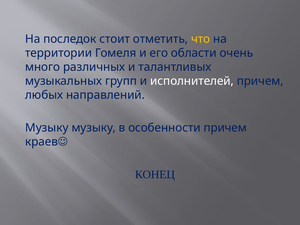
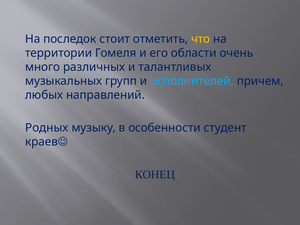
исполнителей colour: white -> light blue
Музыку at (47, 128): Музыку -> Родных
особенности причем: причем -> студент
